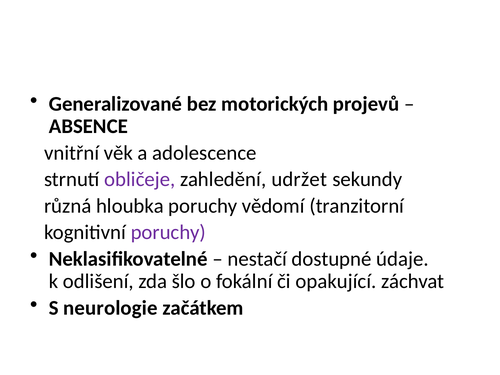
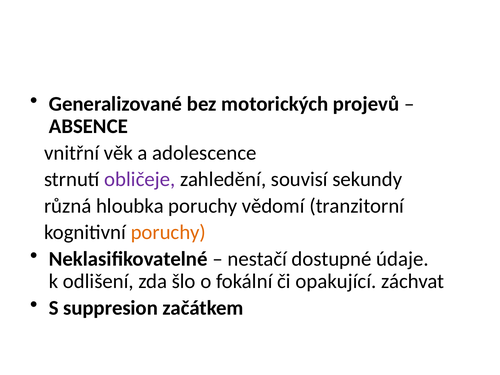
udržet: udržet -> souvisí
poruchy at (168, 232) colour: purple -> orange
neurologie: neurologie -> suppresion
